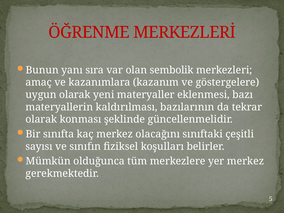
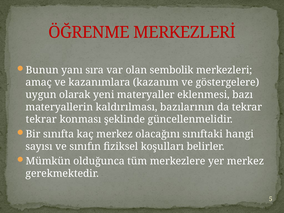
olarak at (41, 119): olarak -> tekrar
çeşitli: çeşitli -> hangi
